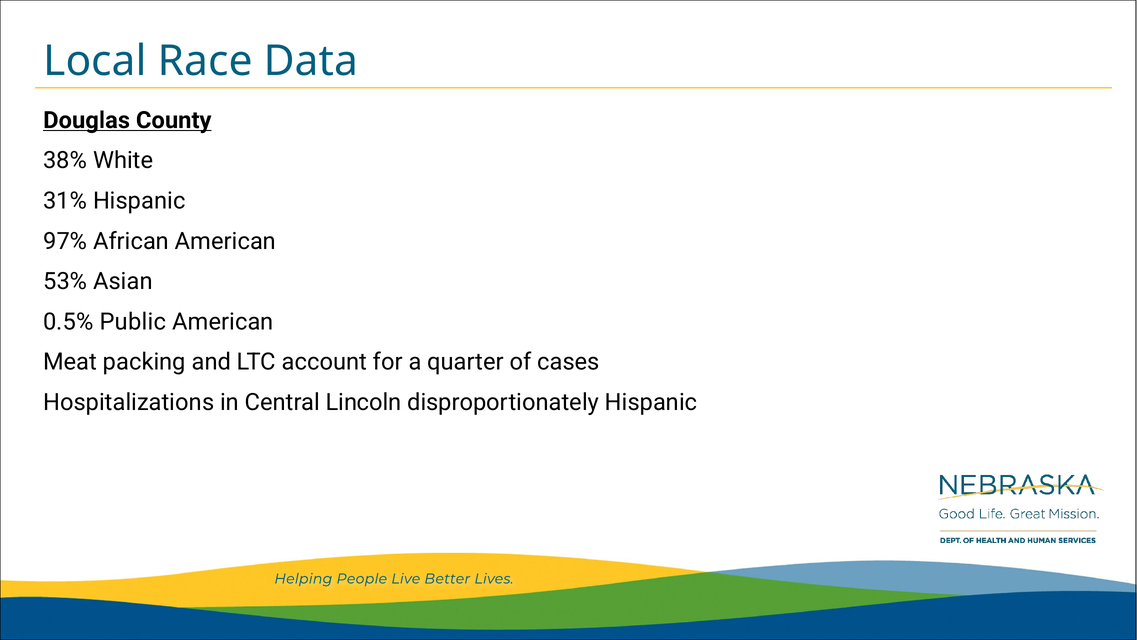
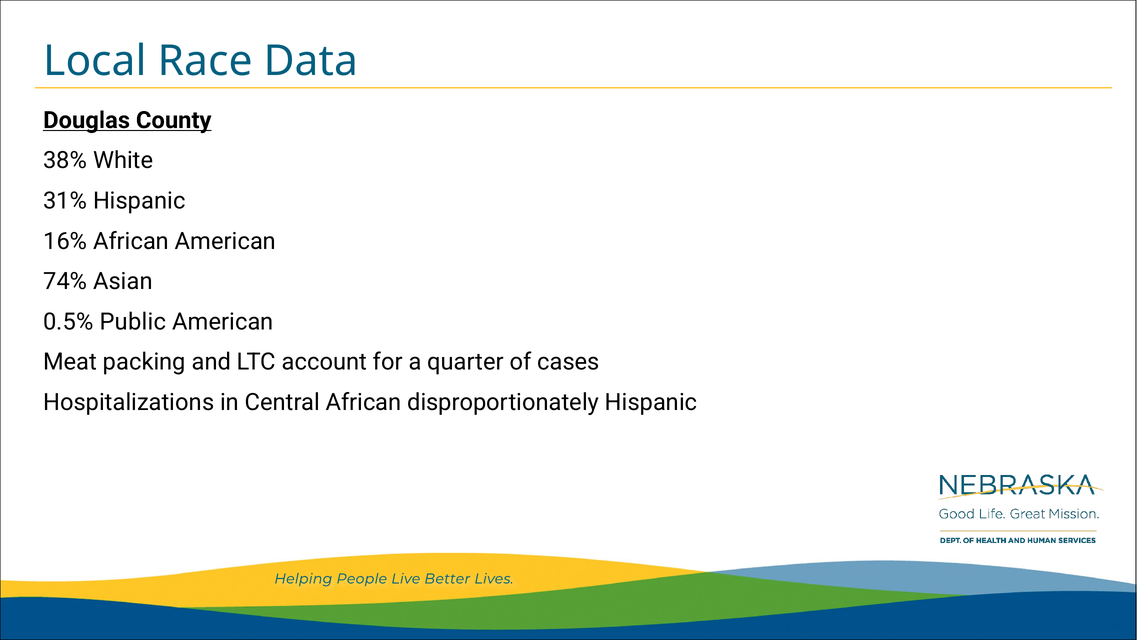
97%: 97% -> 16%
53%: 53% -> 74%
Central Lincoln: Lincoln -> African
